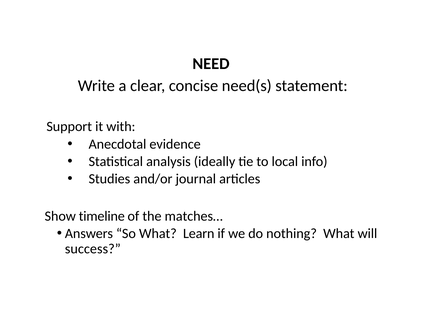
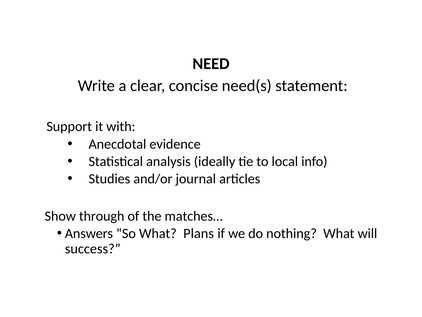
timeline: timeline -> through
Learn: Learn -> Plans
